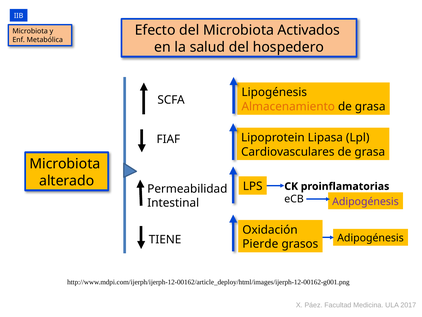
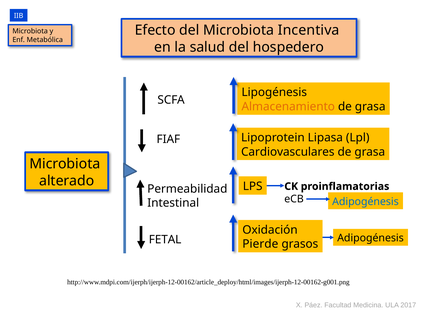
Activados: Activados -> Incentiva
Adipogénesis at (365, 201) colour: purple -> blue
TIENE: TIENE -> FETAL
